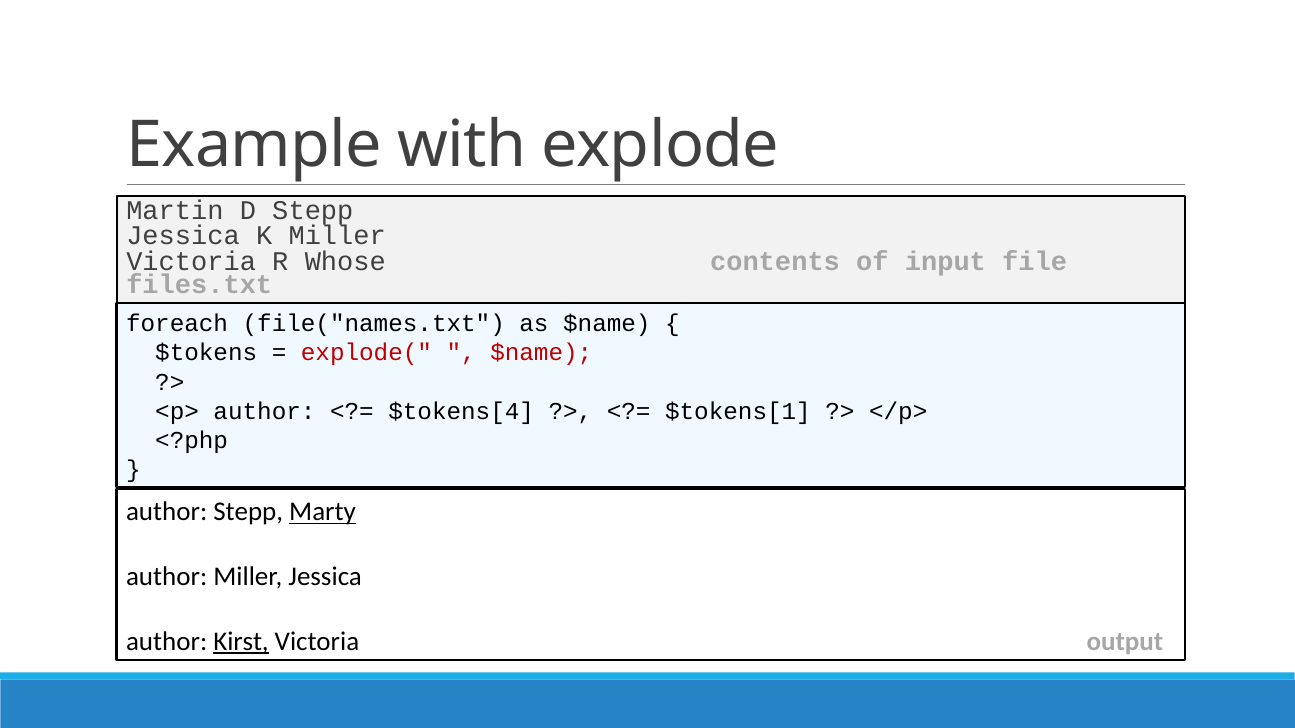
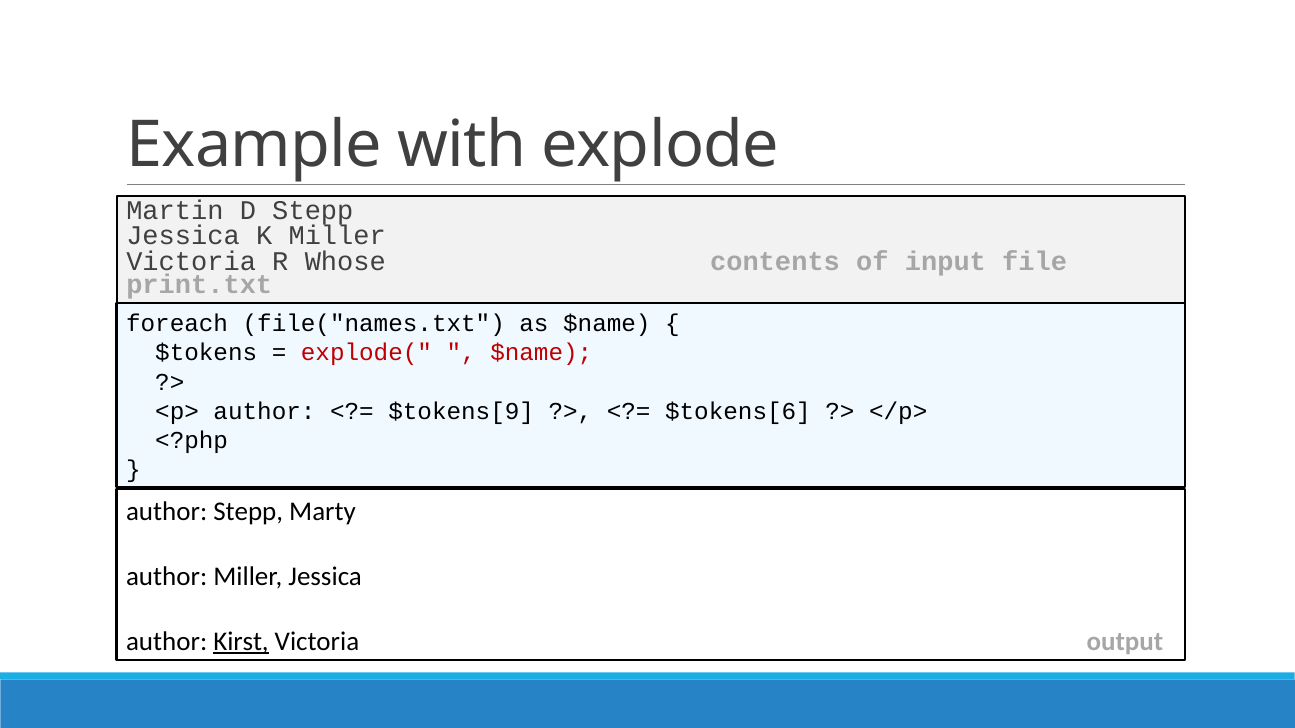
files.txt: files.txt -> print.txt
$tokens[4: $tokens[4 -> $tokens[9
$tokens[1: $tokens[1 -> $tokens[6
Marty underline: present -> none
